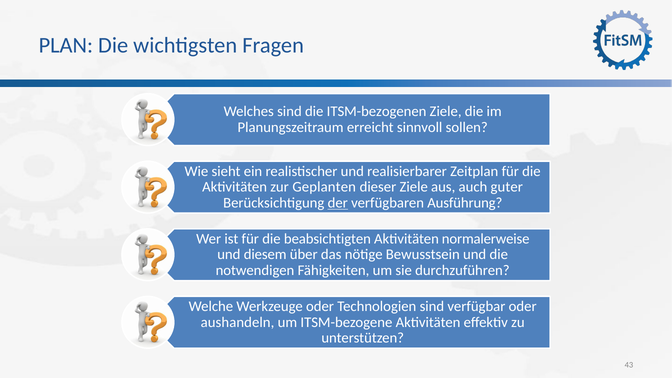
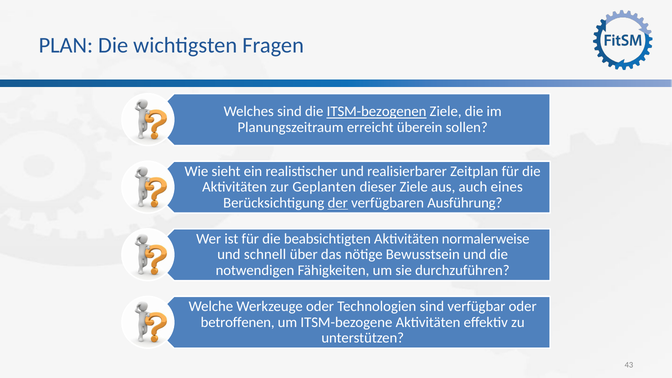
ITSM-bezogenen underline: none -> present
sinnvoll: sinnvoll -> überein
guter: guter -> eines
diesem: diesem -> schnell
aushandeln: aushandeln -> betroffenen
